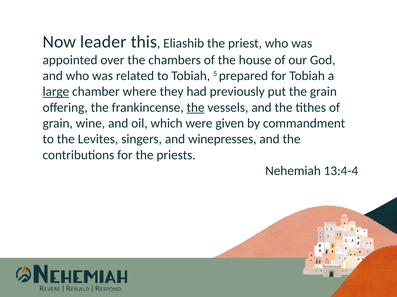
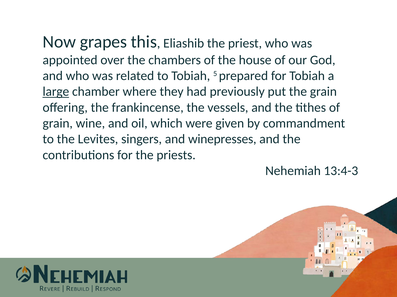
leader: leader -> grapes
the at (196, 108) underline: present -> none
13:4-4: 13:4-4 -> 13:4-3
